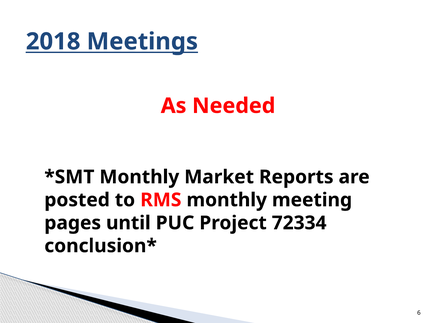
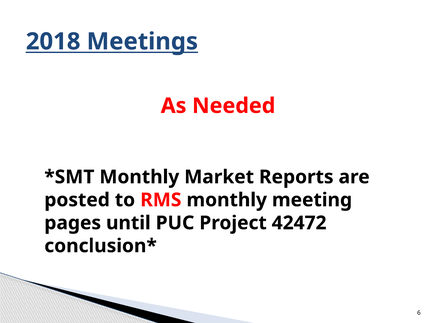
72334: 72334 -> 42472
